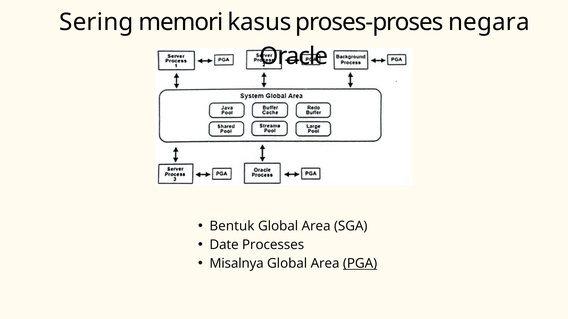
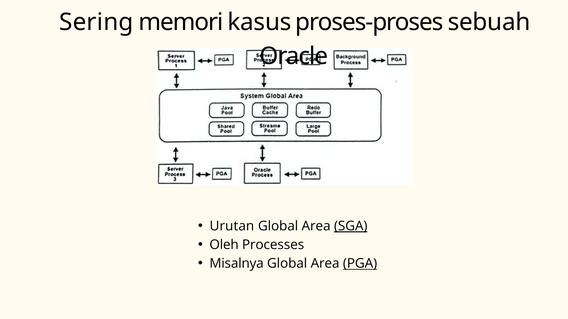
negara: negara -> sebuah
Bentuk: Bentuk -> Urutan
SGA underline: none -> present
Date: Date -> Oleh
